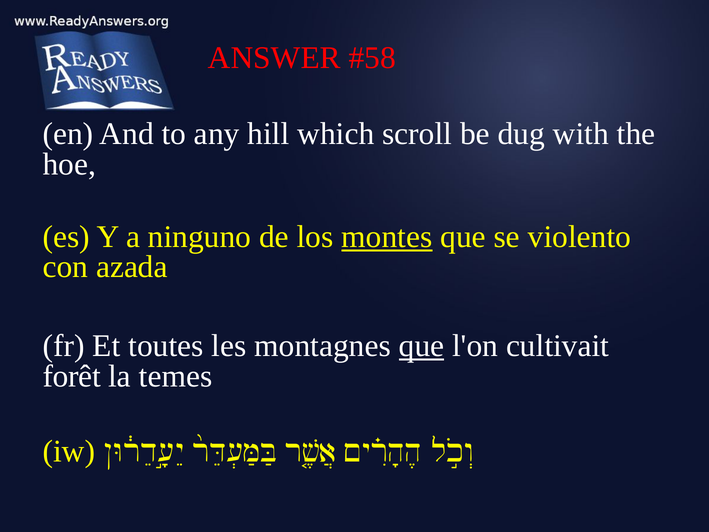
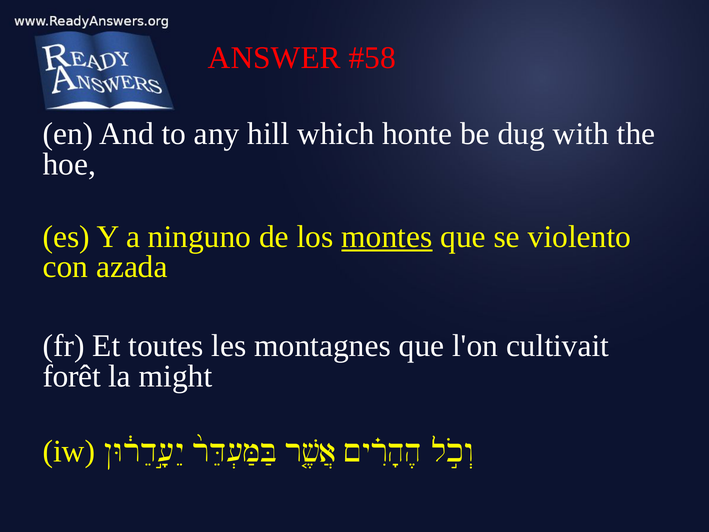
scroll: scroll -> honte
que at (421, 346) underline: present -> none
temes: temes -> might
